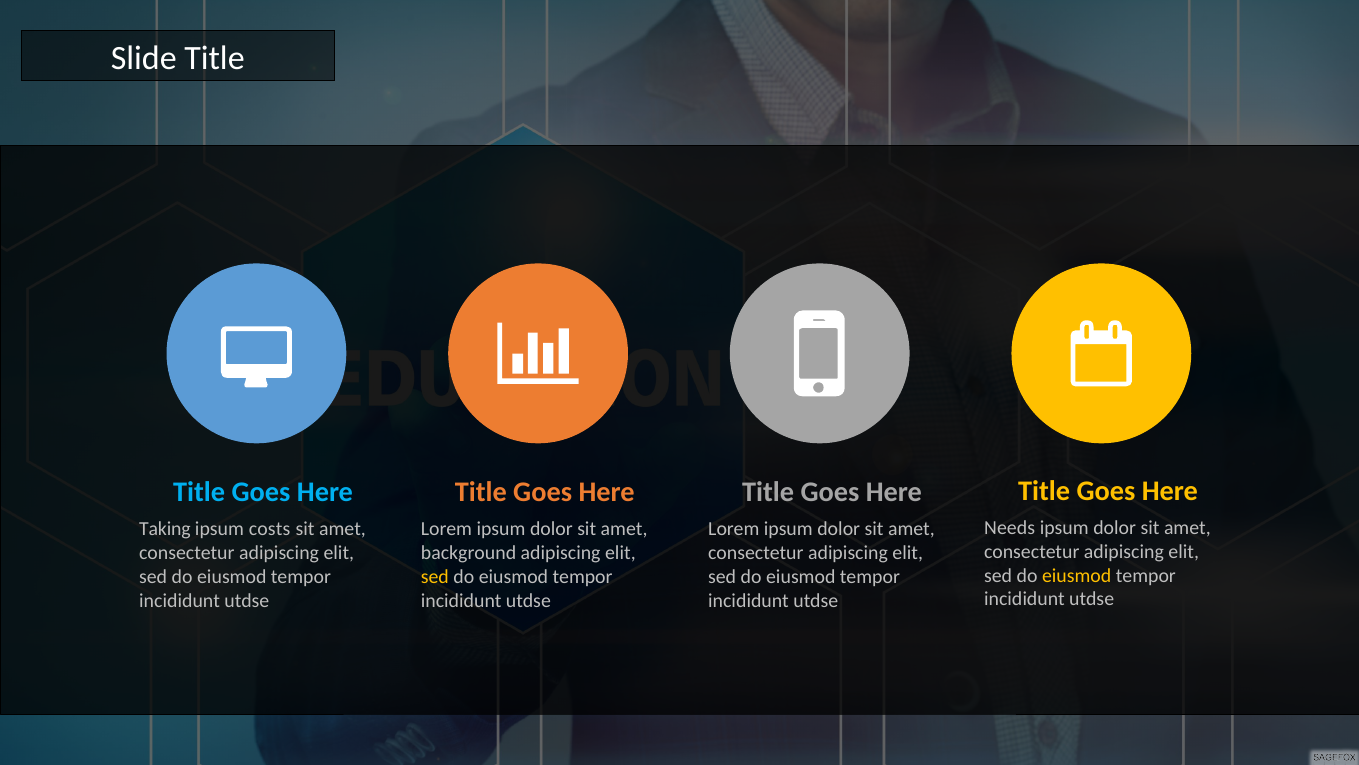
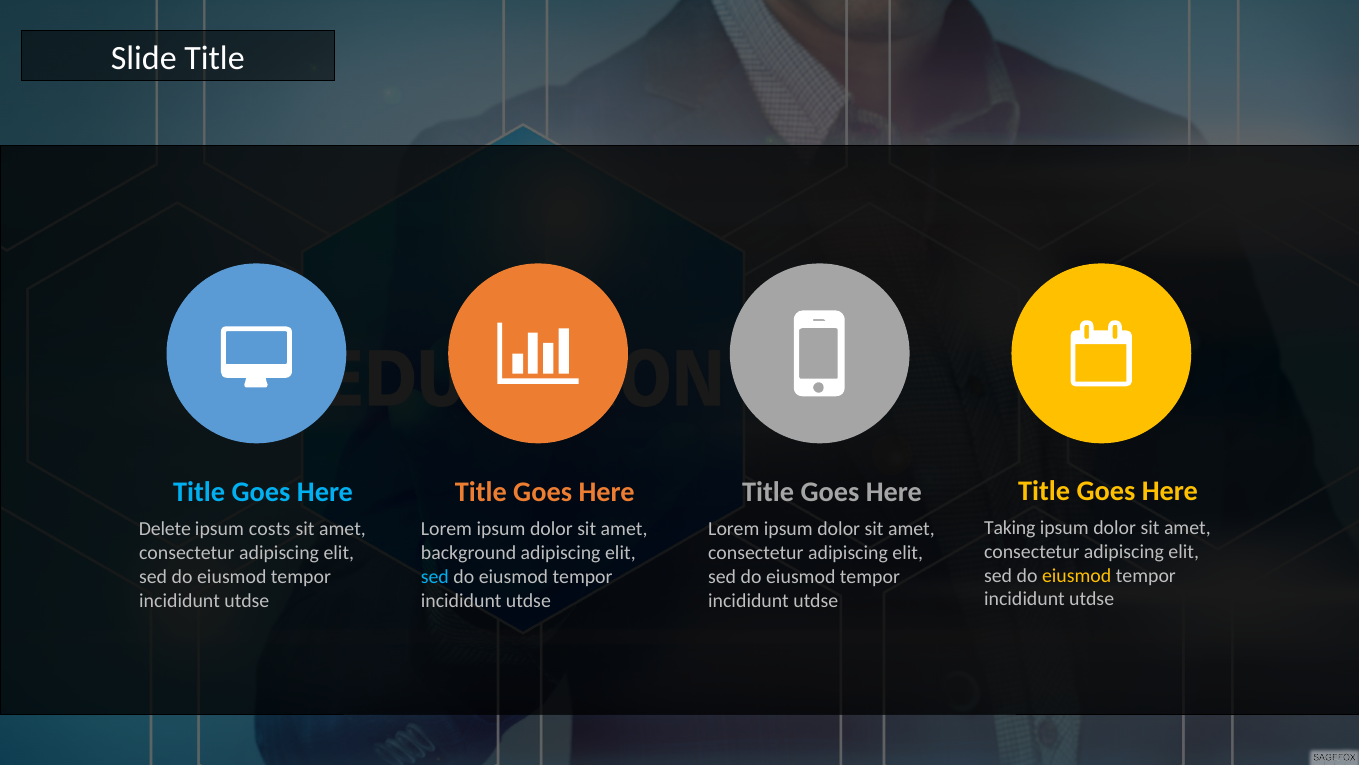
Needs: Needs -> Taking
Taking: Taking -> Delete
sed at (435, 576) colour: yellow -> light blue
